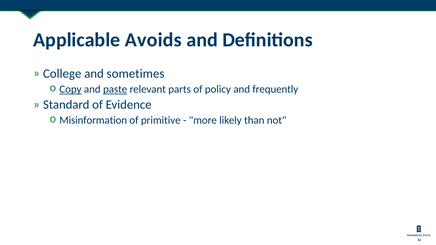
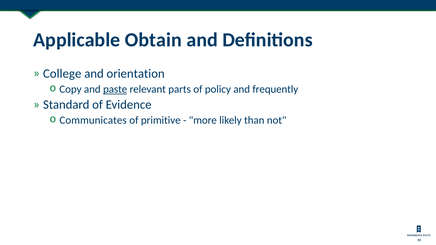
Avoids: Avoids -> Obtain
sometimes: sometimes -> orientation
Copy underline: present -> none
Misinformation: Misinformation -> Communicates
